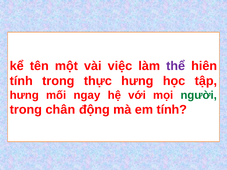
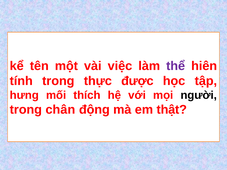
thực hưng: hưng -> được
ngay: ngay -> thích
người colour: green -> black
em tính: tính -> thật
